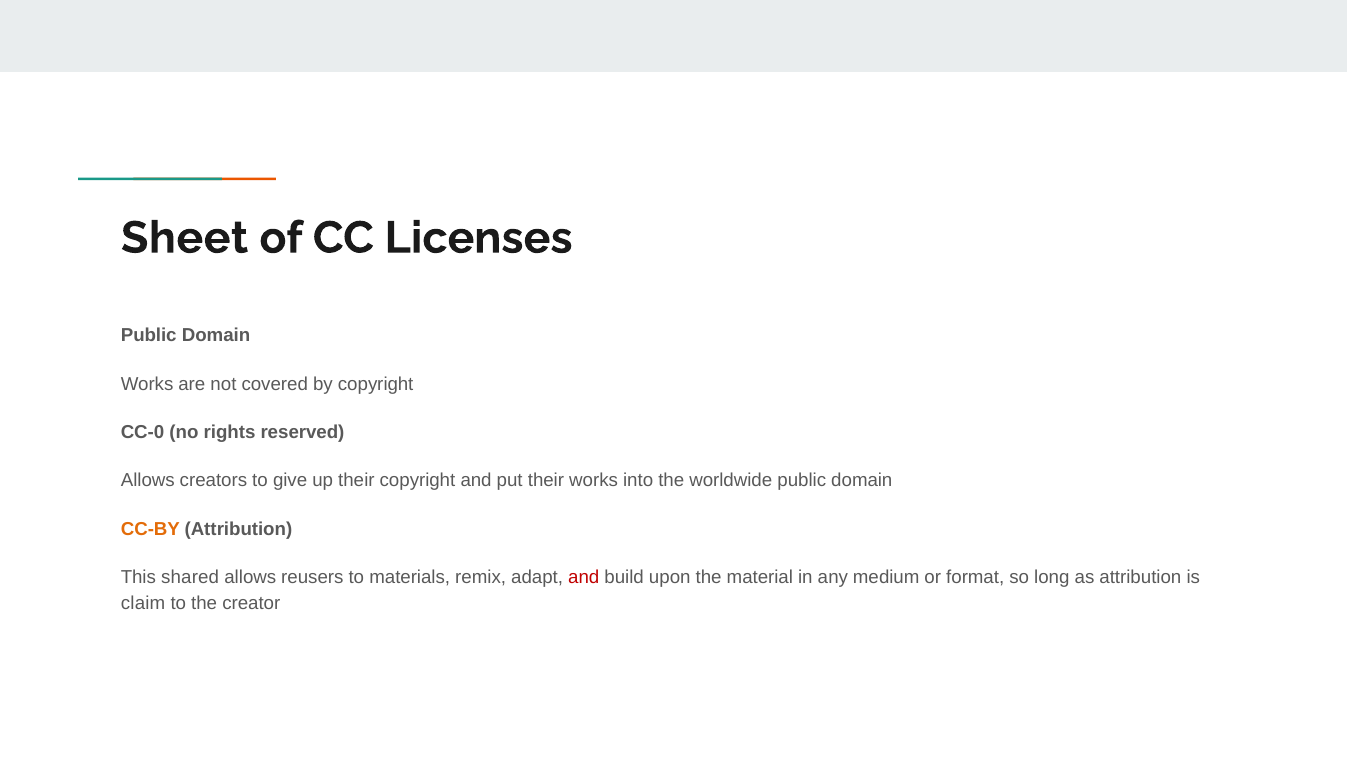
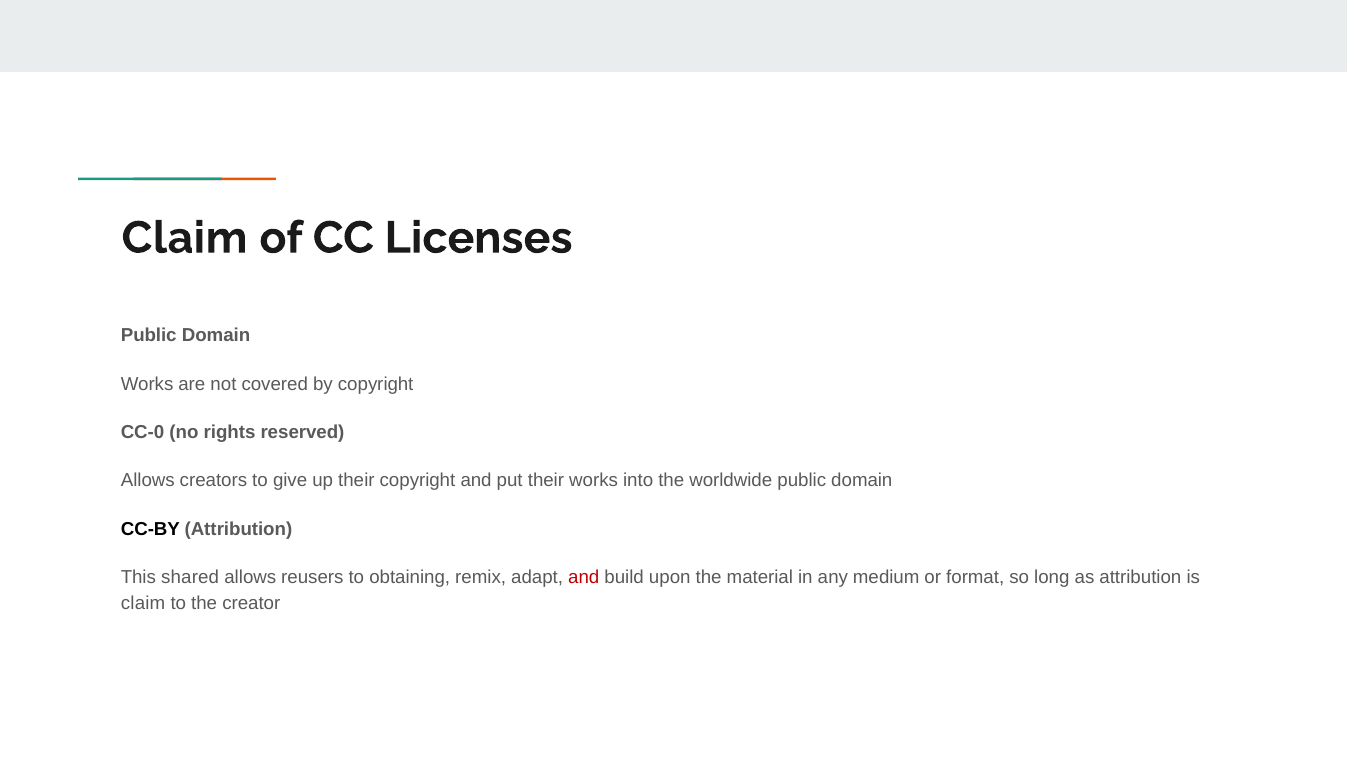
Sheet at (185, 238): Sheet -> Claim
CC-BY colour: orange -> black
materials: materials -> obtaining
